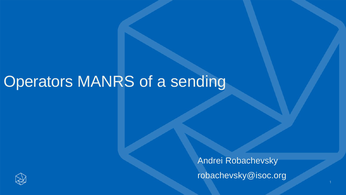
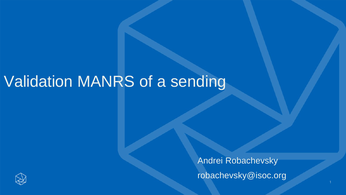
Operators: Operators -> Validation
